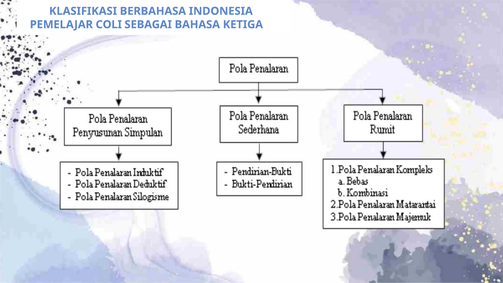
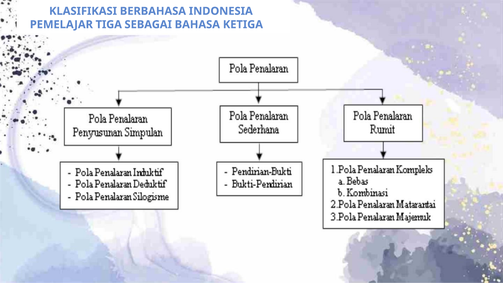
COLI: COLI -> TIGA
